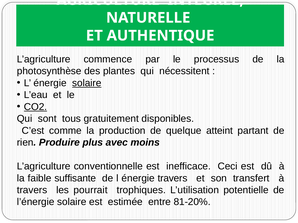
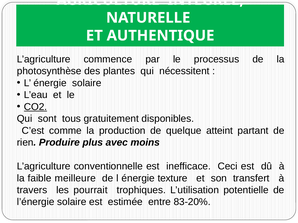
solaire at (87, 83) underline: present -> none
suffisante: suffisante -> meilleure
énergie travers: travers -> texture
81-20%: 81-20% -> 83-20%
